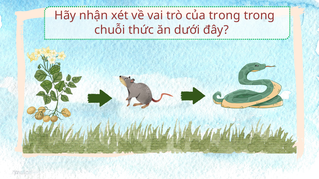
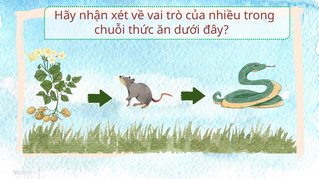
của trong: trong -> nhiều
